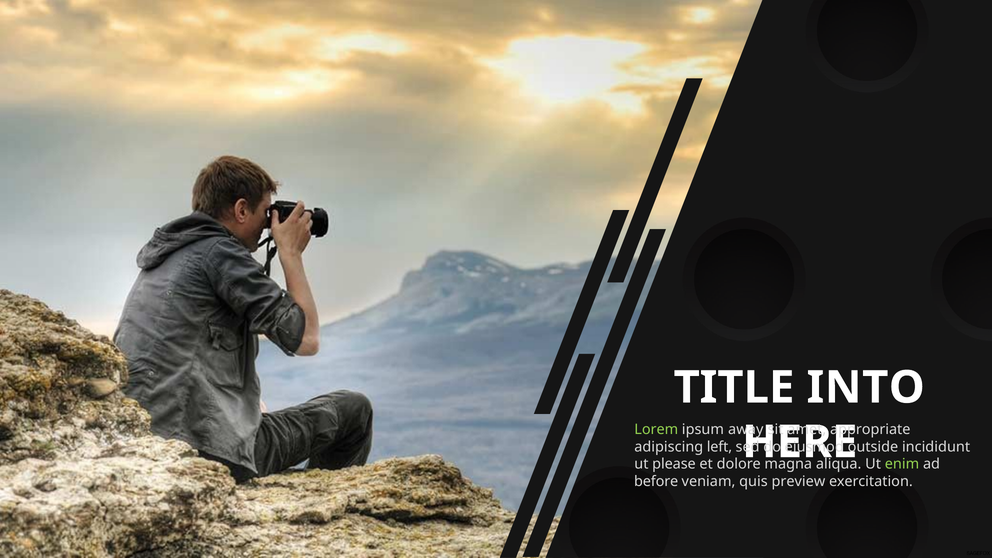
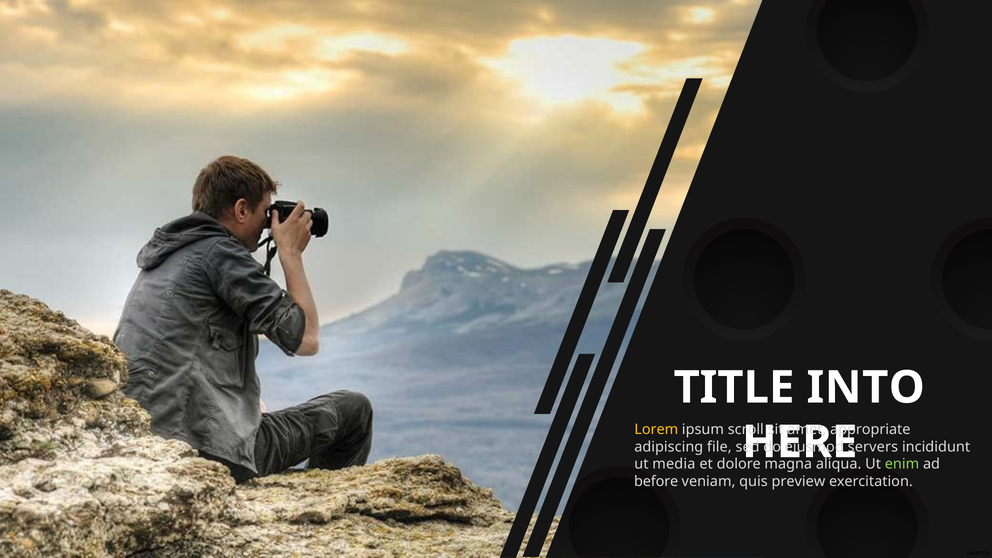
Lorem colour: light green -> yellow
away: away -> scroll
left: left -> file
outside: outside -> servers
please: please -> media
